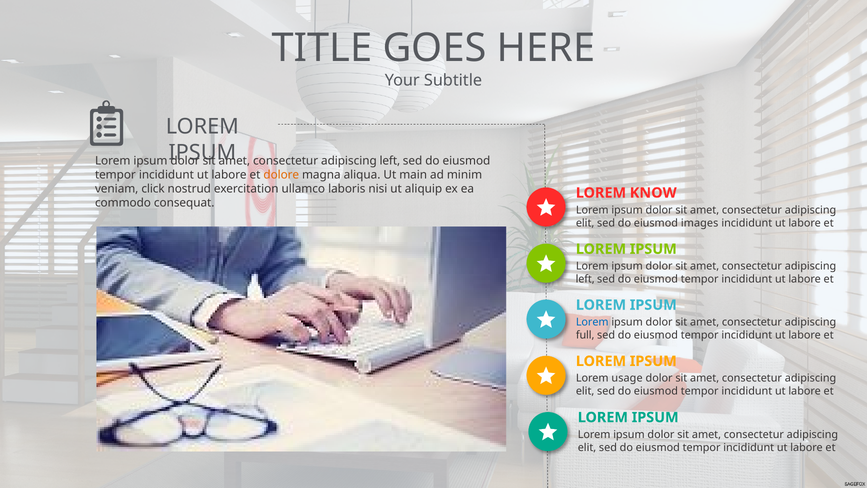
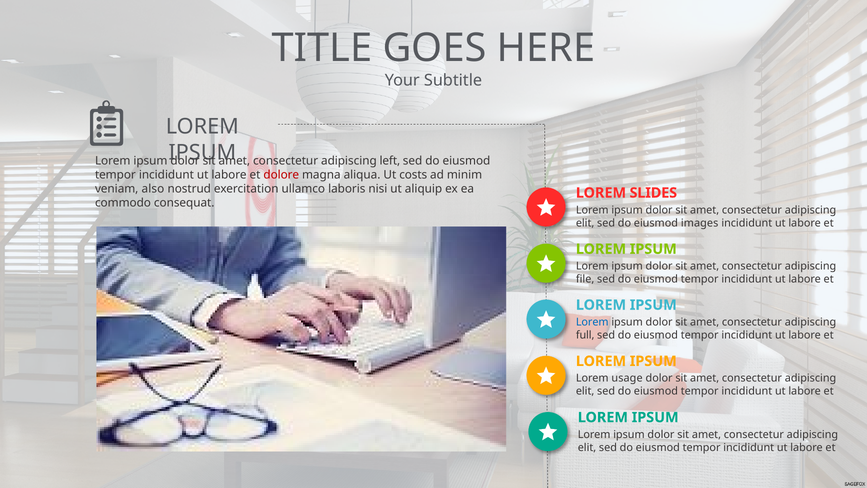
dolore colour: orange -> red
main: main -> costs
click: click -> also
KNOW: KNOW -> SLIDES
left at (585, 279): left -> file
